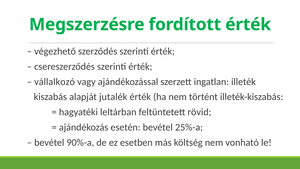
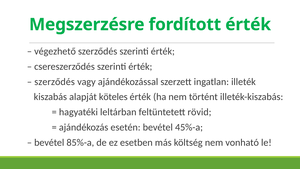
vállalkozó at (55, 82): vállalkozó -> szerződés
jutalék: jutalék -> köteles
25%-a: 25%-a -> 45%-a
90%-a: 90%-a -> 85%-a
